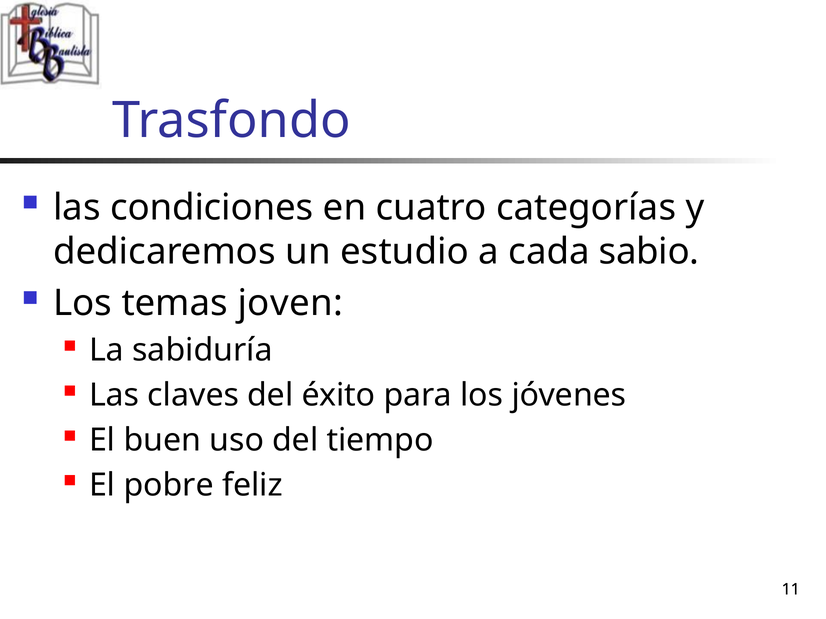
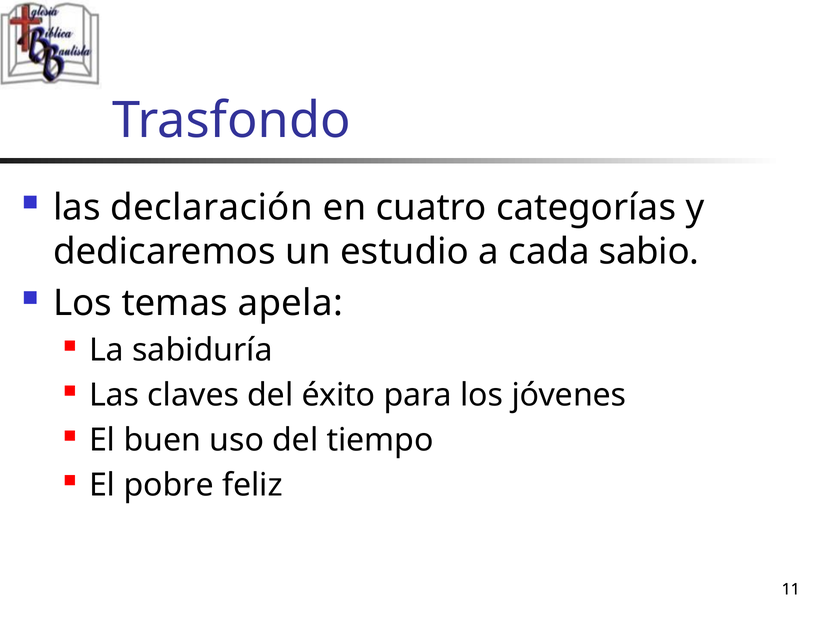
condiciones: condiciones -> declaración
joven: joven -> apela
